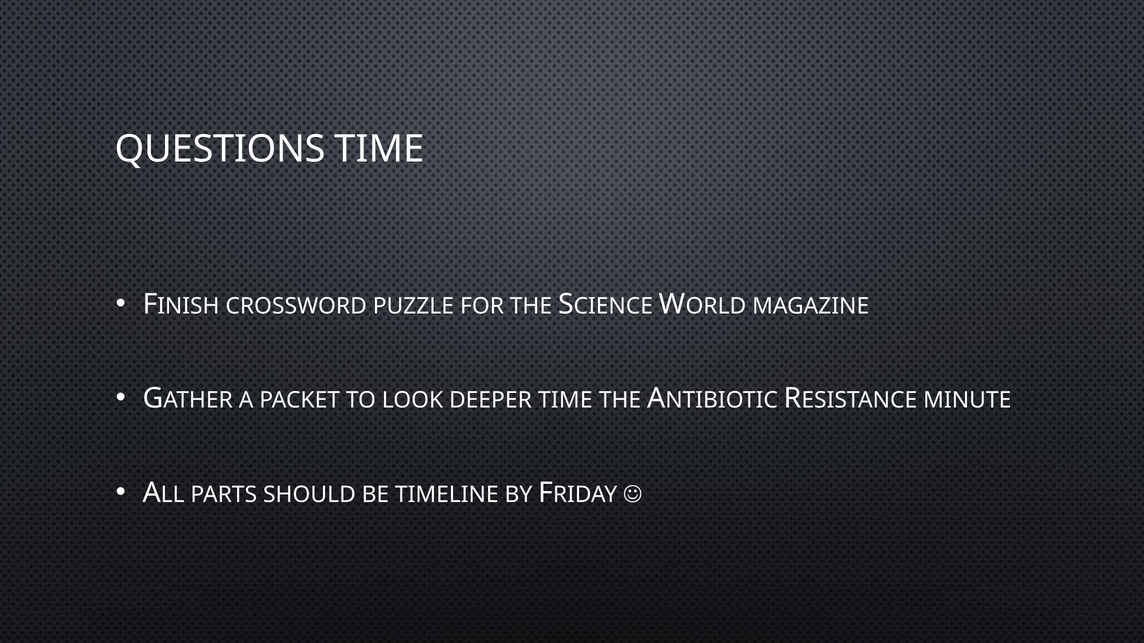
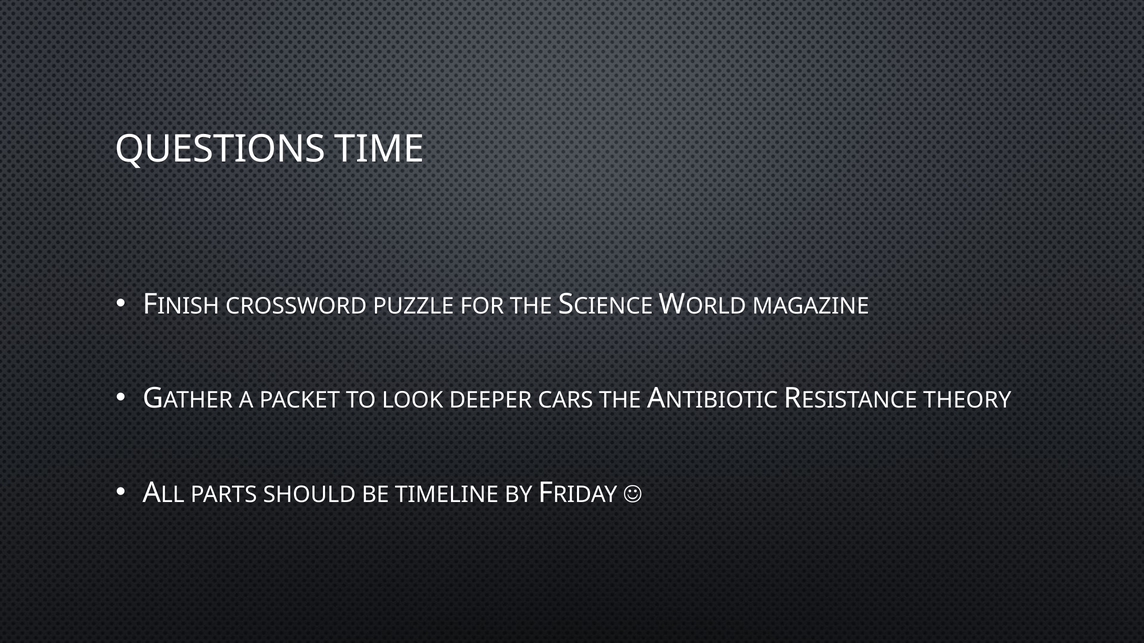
DEEPER TIME: TIME -> CARS
MINUTE: MINUTE -> THEORY
